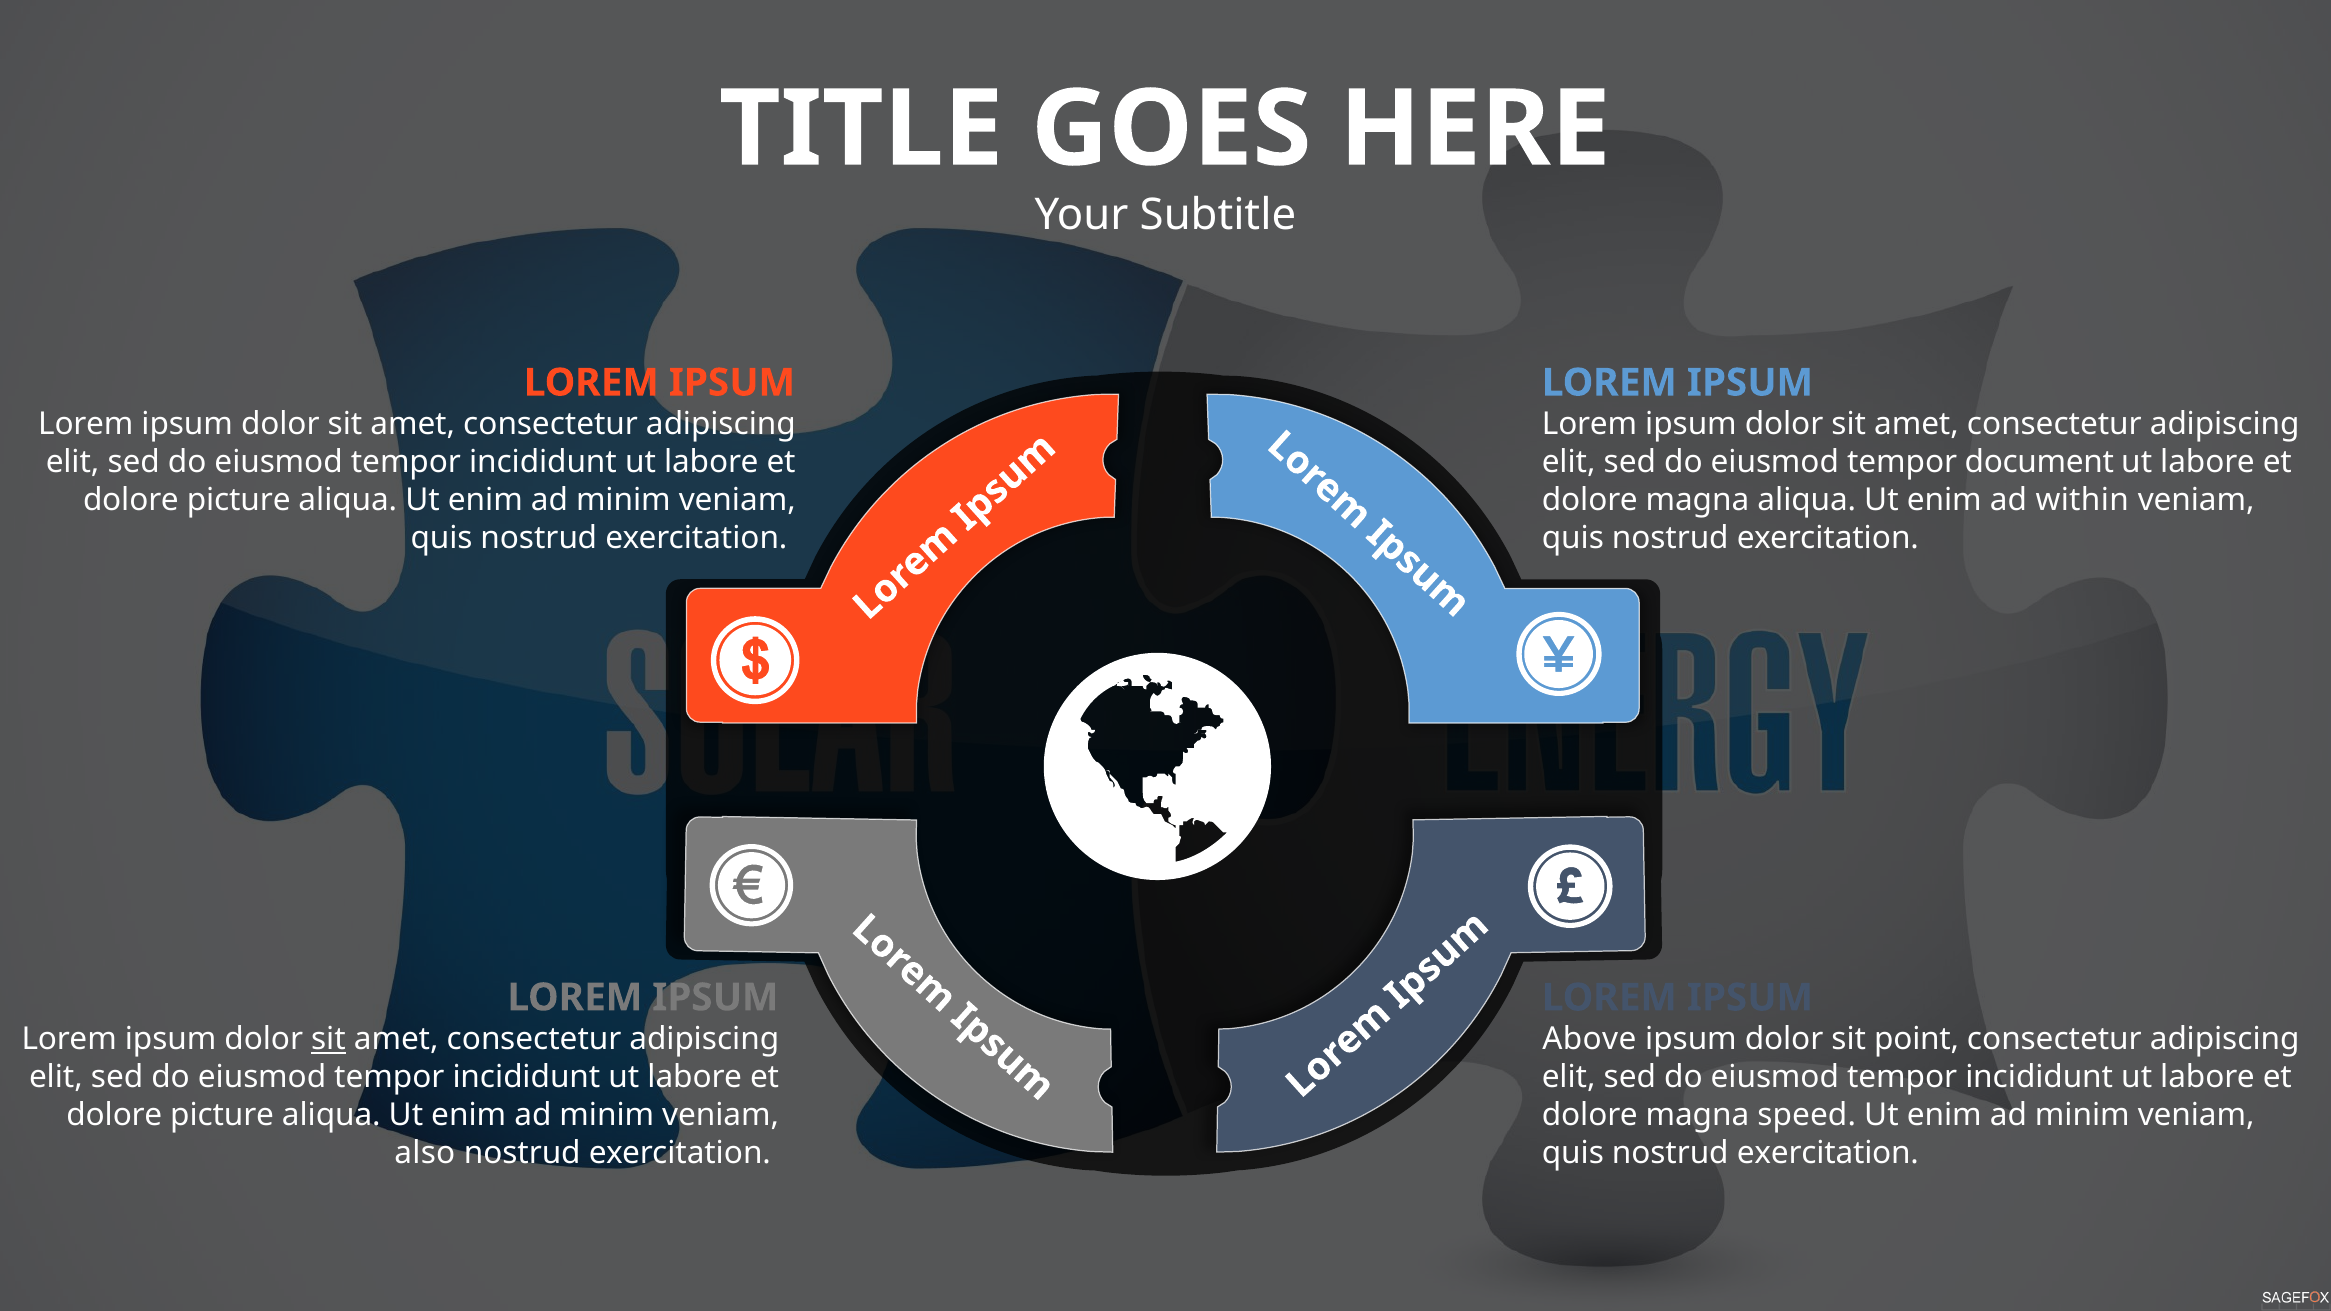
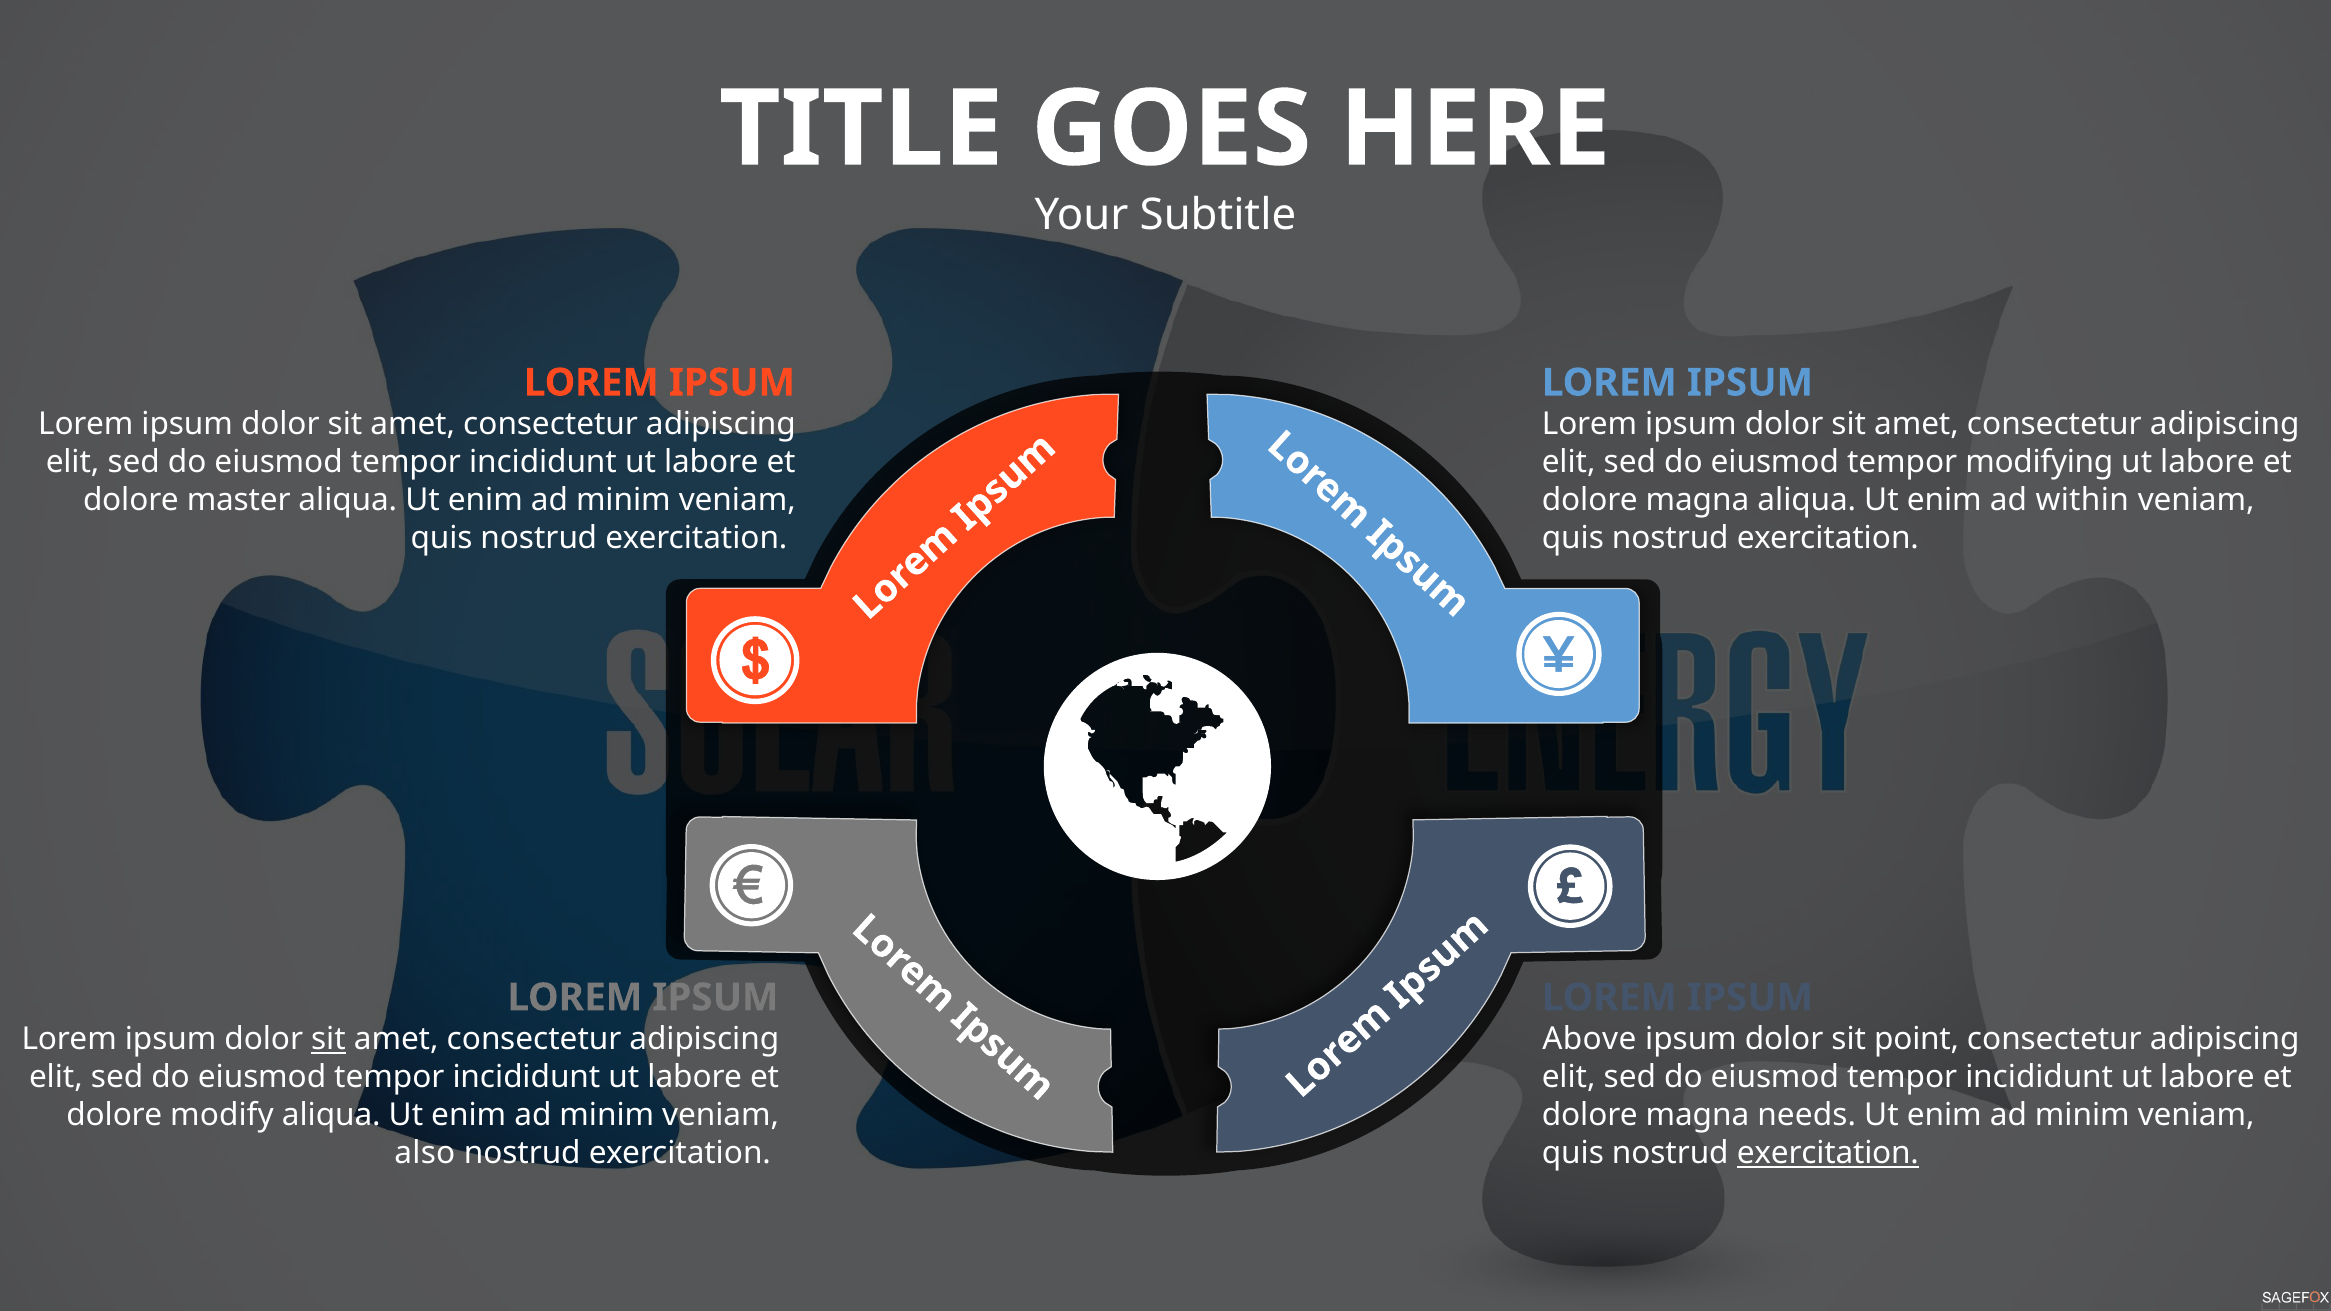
document: document -> modifying
picture at (239, 500): picture -> master
picture at (222, 1115): picture -> modify
speed: speed -> needs
exercitation at (1828, 1153) underline: none -> present
